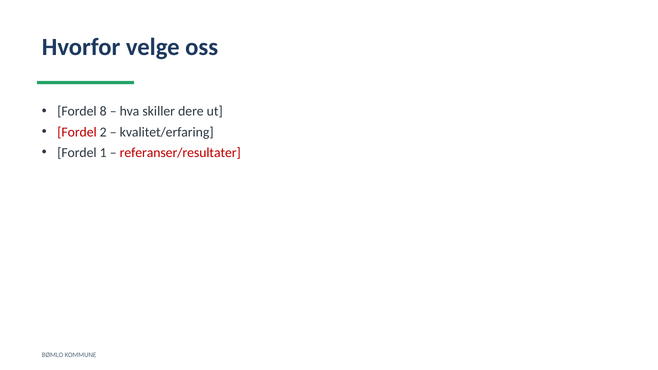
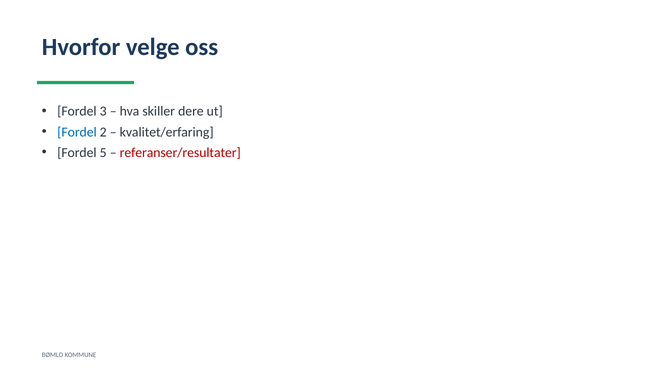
8: 8 -> 3
Fordel at (77, 132) colour: red -> blue
1: 1 -> 5
